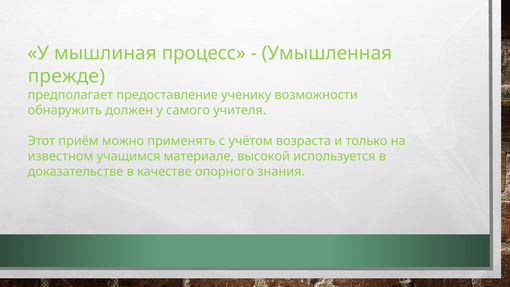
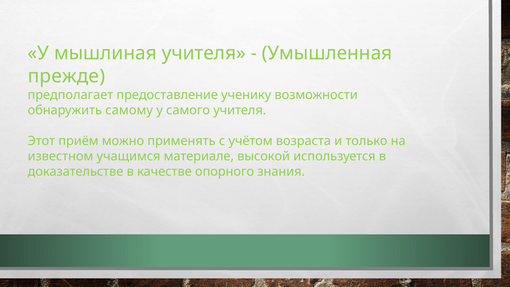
мышлиная процесс: процесс -> учителя
должен: должен -> самому
